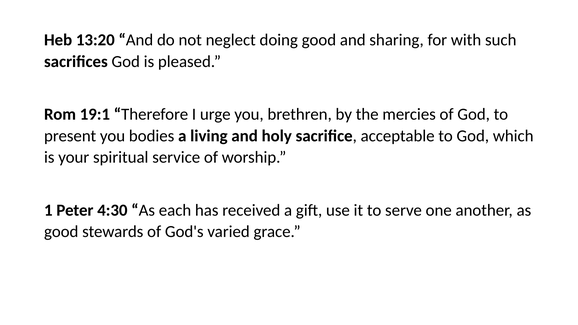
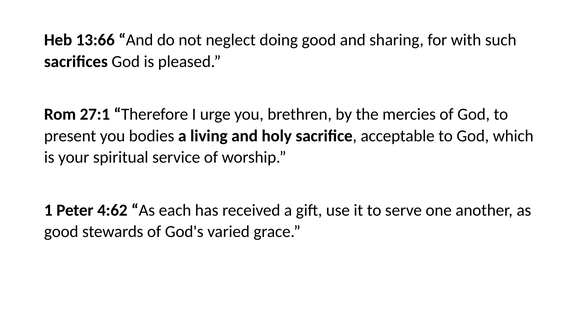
13:20: 13:20 -> 13:66
19:1: 19:1 -> 27:1
4:30: 4:30 -> 4:62
